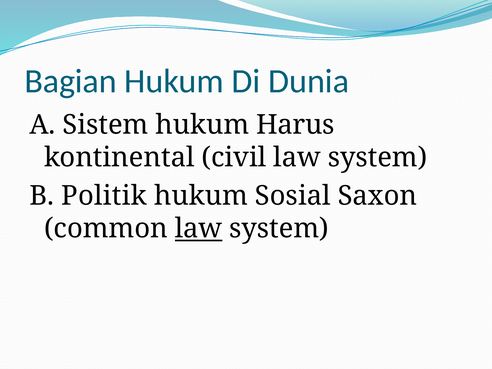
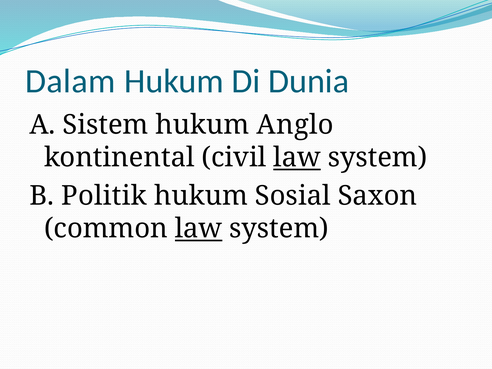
Bagian: Bagian -> Dalam
Harus: Harus -> Anglo
law at (297, 158) underline: none -> present
